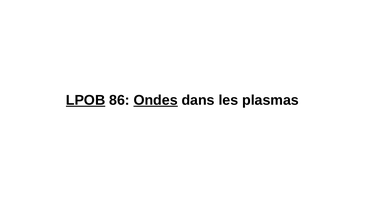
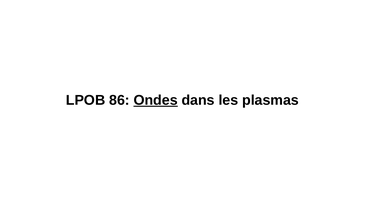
LPOB underline: present -> none
